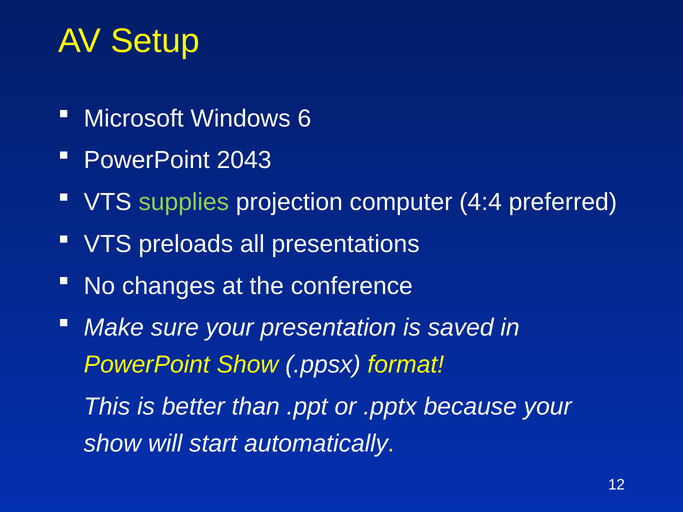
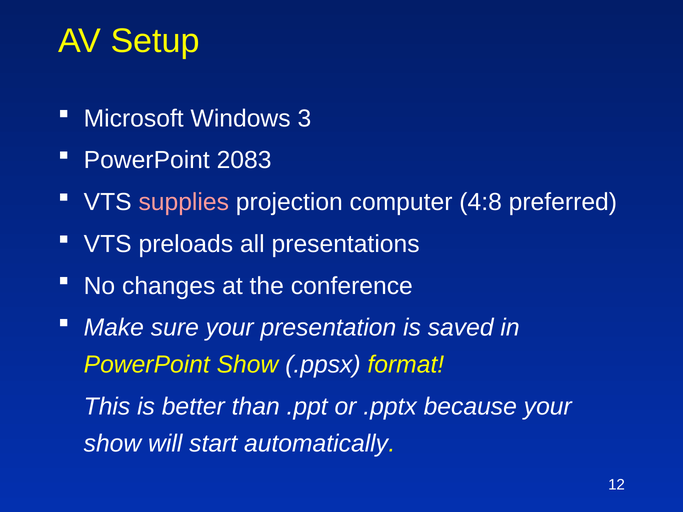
6: 6 -> 3
2043: 2043 -> 2083
supplies colour: light green -> pink
4:4: 4:4 -> 4:8
